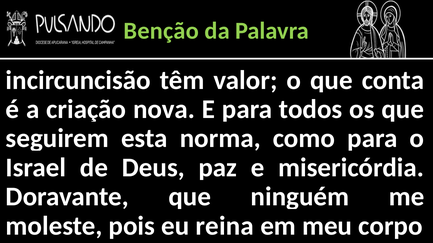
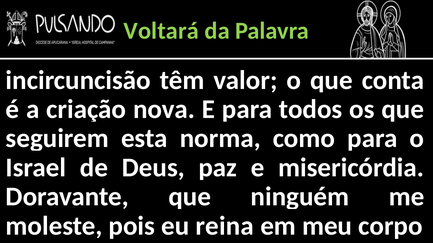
Benção: Benção -> Voltará
